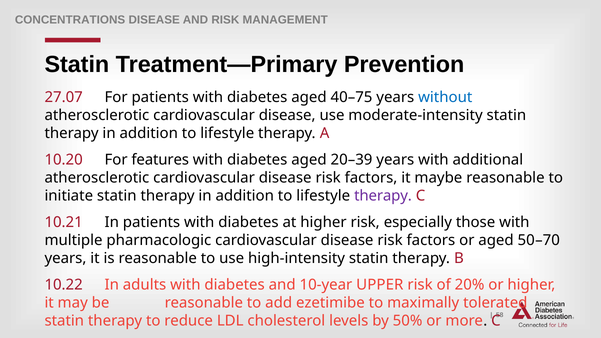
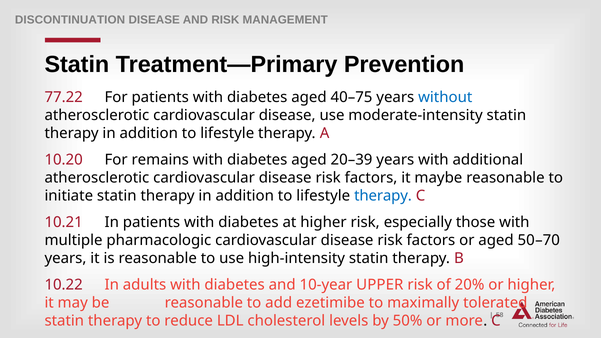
CONCENTRATIONS: CONCENTRATIONS -> DISCONTINUATION
27.07: 27.07 -> 77.22
features: features -> remains
therapy at (383, 196) colour: purple -> blue
